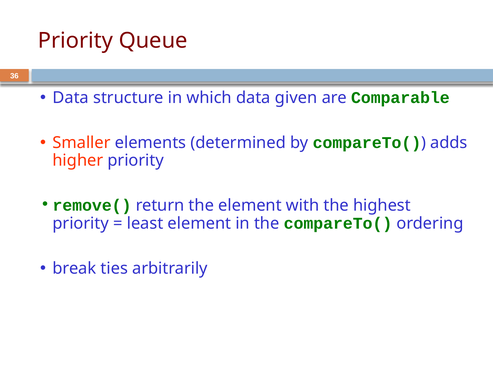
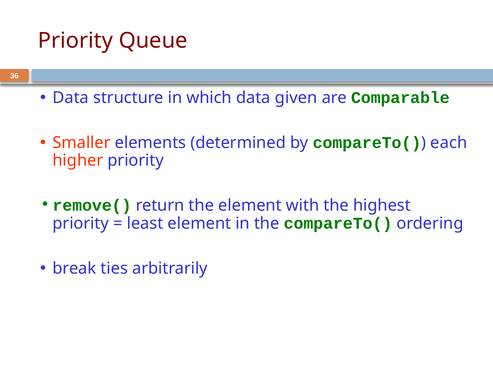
adds: adds -> each
